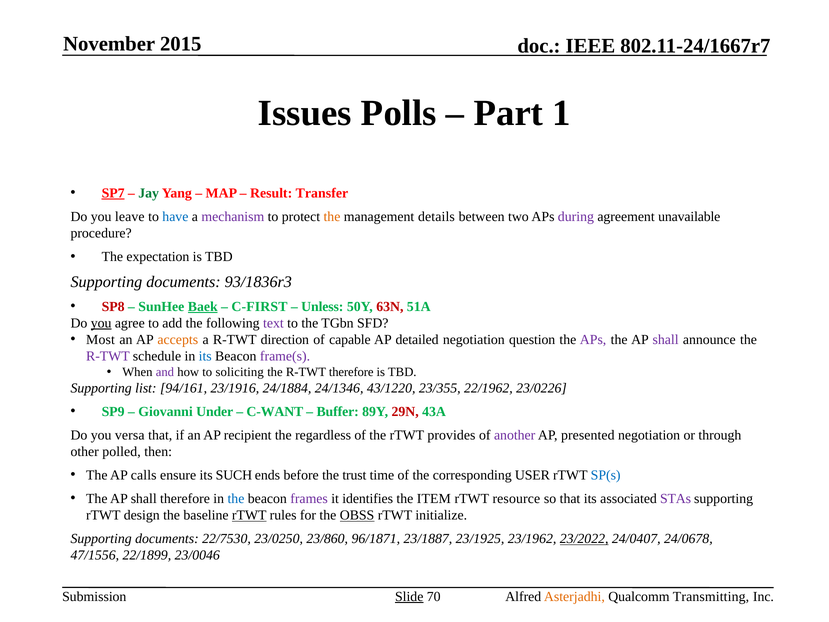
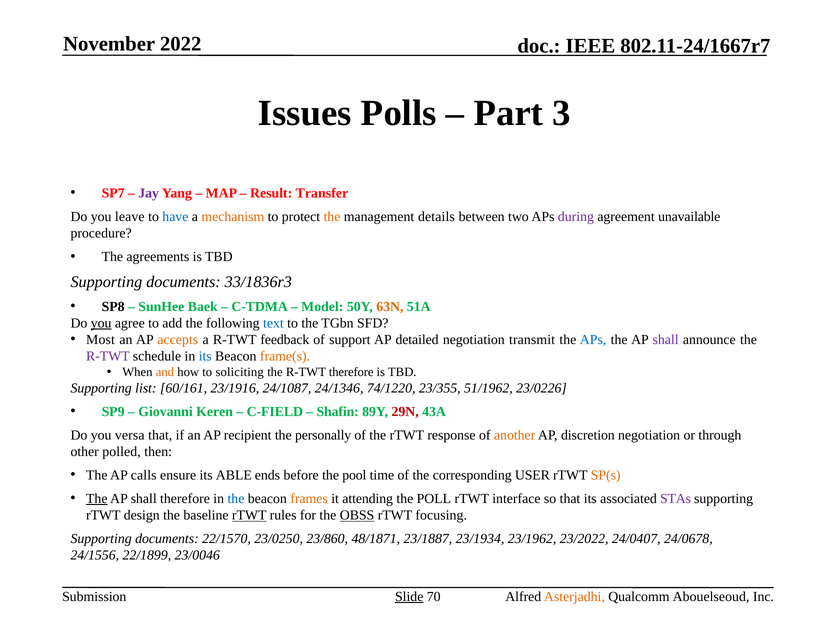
2015: 2015 -> 2022
1: 1 -> 3
SP7 underline: present -> none
Jay colour: green -> purple
mechanism colour: purple -> orange
expectation: expectation -> agreements
93/1836r3: 93/1836r3 -> 33/1836r3
SP8 colour: red -> black
Baek underline: present -> none
C-FIRST: C-FIRST -> C-TDMA
Unless: Unless -> Model
63N colour: red -> orange
text colour: purple -> blue
direction: direction -> feedback
capable: capable -> support
question: question -> transmit
APs at (593, 340) colour: purple -> blue
frame(s colour: purple -> orange
and colour: purple -> orange
94/161: 94/161 -> 60/161
24/1884: 24/1884 -> 24/1087
43/1220: 43/1220 -> 74/1220
22/1962: 22/1962 -> 51/1962
Under: Under -> Keren
C-WANT: C-WANT -> C-FIELD
Buffer: Buffer -> Shafin
regardless: regardless -> personally
provides: provides -> response
another colour: purple -> orange
presented: presented -> discretion
SUCH: SUCH -> ABLE
trust: trust -> pool
SP(s colour: blue -> orange
The at (97, 498) underline: none -> present
frames colour: purple -> orange
identifies: identifies -> attending
ITEM: ITEM -> POLL
resource: resource -> interface
initialize: initialize -> focusing
22/7530: 22/7530 -> 22/1570
96/1871: 96/1871 -> 48/1871
23/1925: 23/1925 -> 23/1934
23/2022 underline: present -> none
47/1556: 47/1556 -> 24/1556
Transmitting: Transmitting -> Abouelseoud
